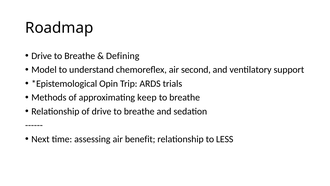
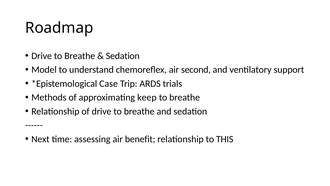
Defining at (123, 56): Defining -> Sedation
Opin: Opin -> Case
LESS: LESS -> THIS
